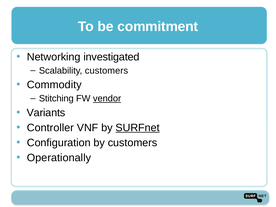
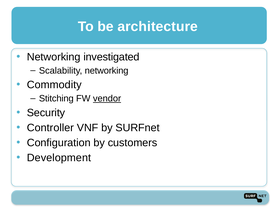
commitment: commitment -> architecture
Scalability customers: customers -> networking
Variants: Variants -> Security
SURFnet underline: present -> none
Operationally: Operationally -> Development
